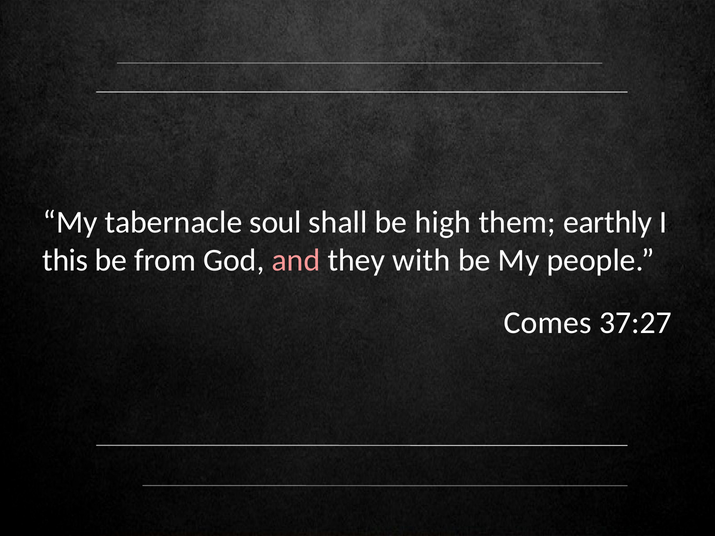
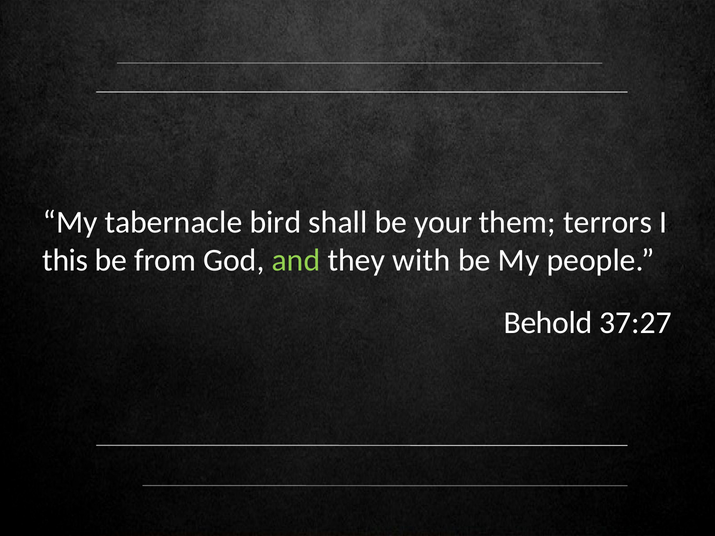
soul: soul -> bird
high: high -> your
earthly: earthly -> terrors
and colour: pink -> light green
Comes: Comes -> Behold
